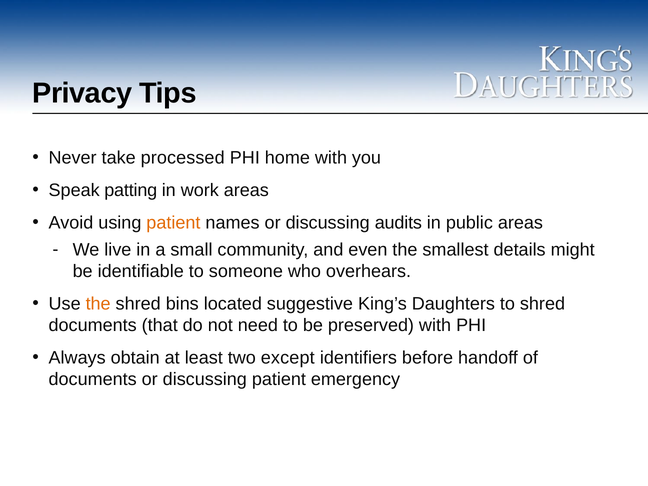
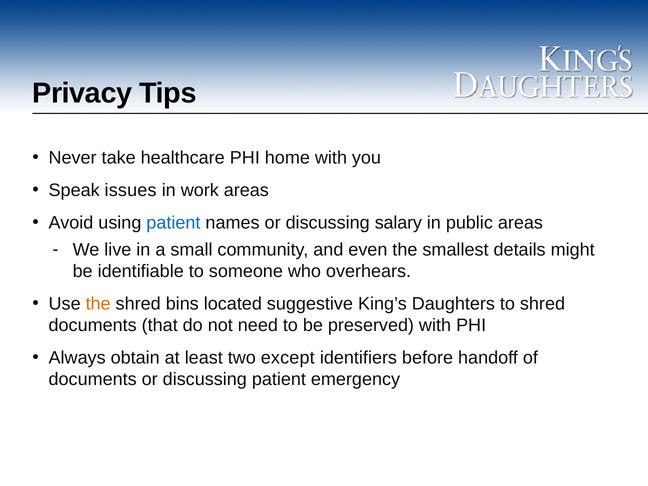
processed: processed -> healthcare
patting: patting -> issues
patient at (173, 223) colour: orange -> blue
audits: audits -> salary
